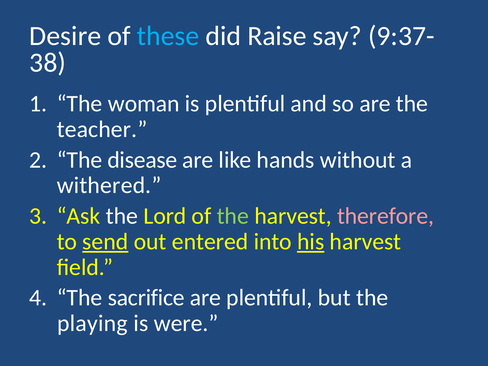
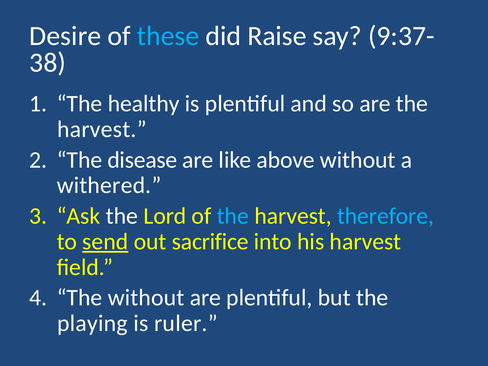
woman: woman -> healthy
teacher at (102, 129): teacher -> harvest
hands: hands -> above
the at (233, 216) colour: light green -> light blue
therefore colour: pink -> light blue
entered: entered -> sacrifice
his underline: present -> none
The sacrifice: sacrifice -> without
were: were -> ruler
